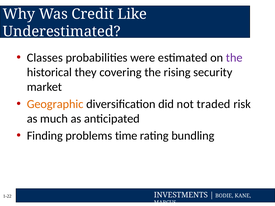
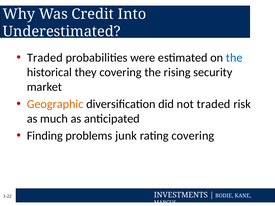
Like: Like -> Into
Classes at (45, 58): Classes -> Traded
the at (234, 58) colour: purple -> blue
time: time -> junk
rating bundling: bundling -> covering
